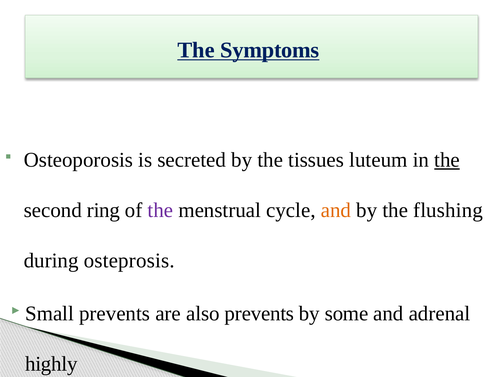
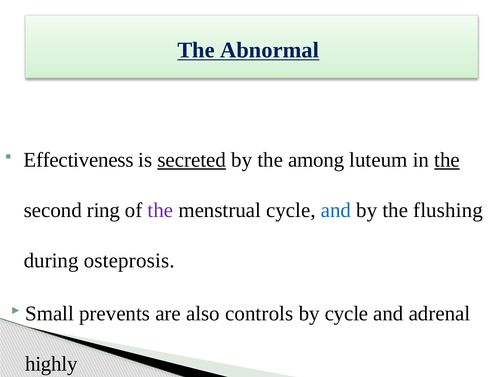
Symptoms: Symptoms -> Abnormal
Osteoporosis: Osteoporosis -> Effectiveness
secreted underline: none -> present
tissues: tissues -> among
and at (336, 210) colour: orange -> blue
also prevents: prevents -> controls
by some: some -> cycle
